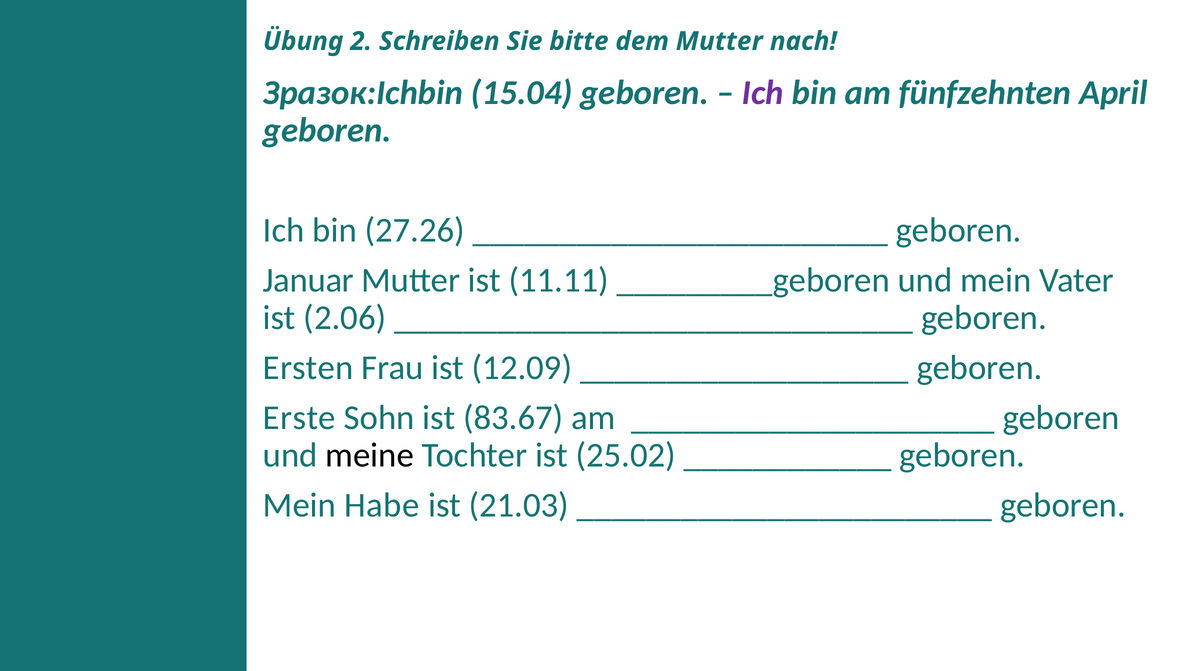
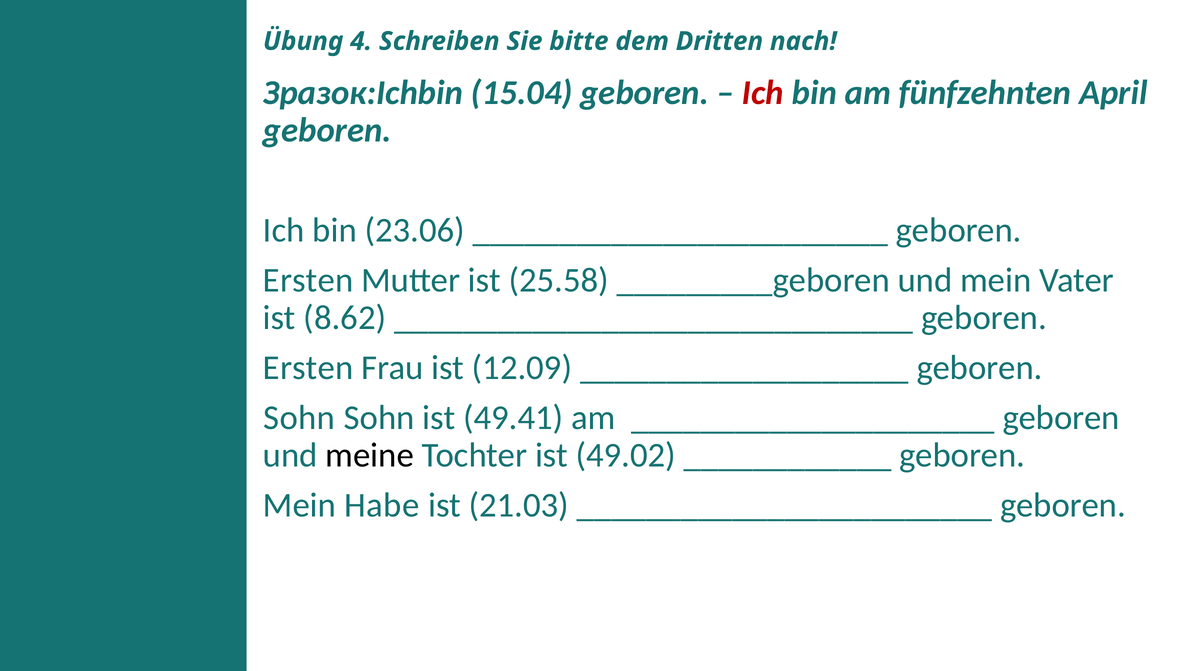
2: 2 -> 4
dem Mutter: Mutter -> Dritten
Ich at (763, 93) colour: purple -> red
27.26: 27.26 -> 23.06
Januar at (308, 280): Januar -> Ersten
11.11: 11.11 -> 25.58
2.06: 2.06 -> 8.62
Erste at (299, 418): Erste -> Sohn
83.67: 83.67 -> 49.41
25.02: 25.02 -> 49.02
